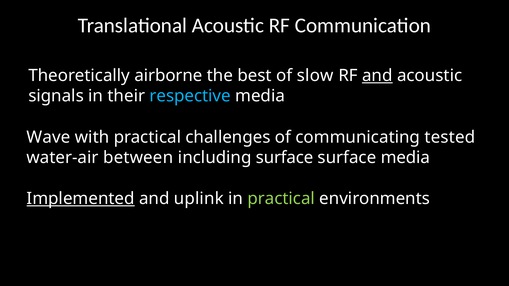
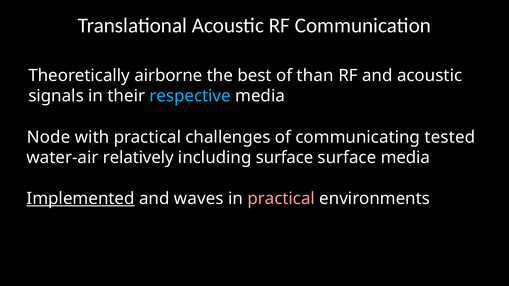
slow: slow -> than
and at (377, 76) underline: present -> none
Wave: Wave -> Node
between: between -> relatively
uplink: uplink -> waves
practical at (281, 199) colour: light green -> pink
